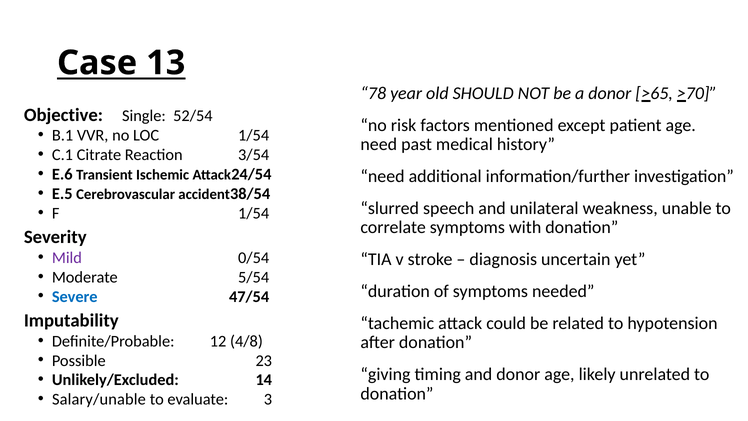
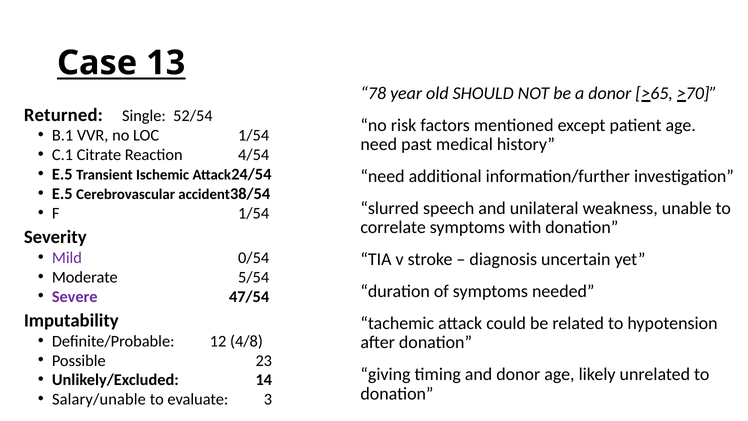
Objective: Objective -> Returned
3/54: 3/54 -> 4/54
E.6 at (62, 174): E.6 -> E.5
Severe colour: blue -> purple
